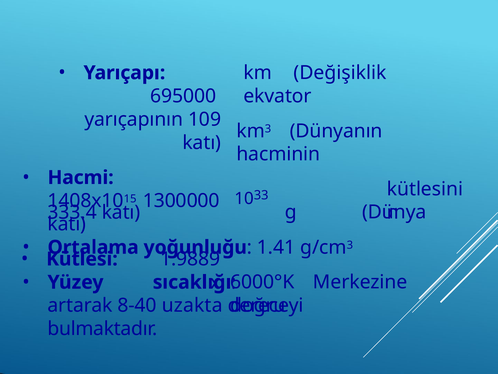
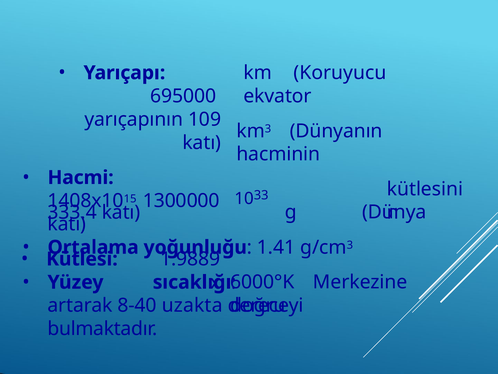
Değişiklik: Değişiklik -> Koruyucu
